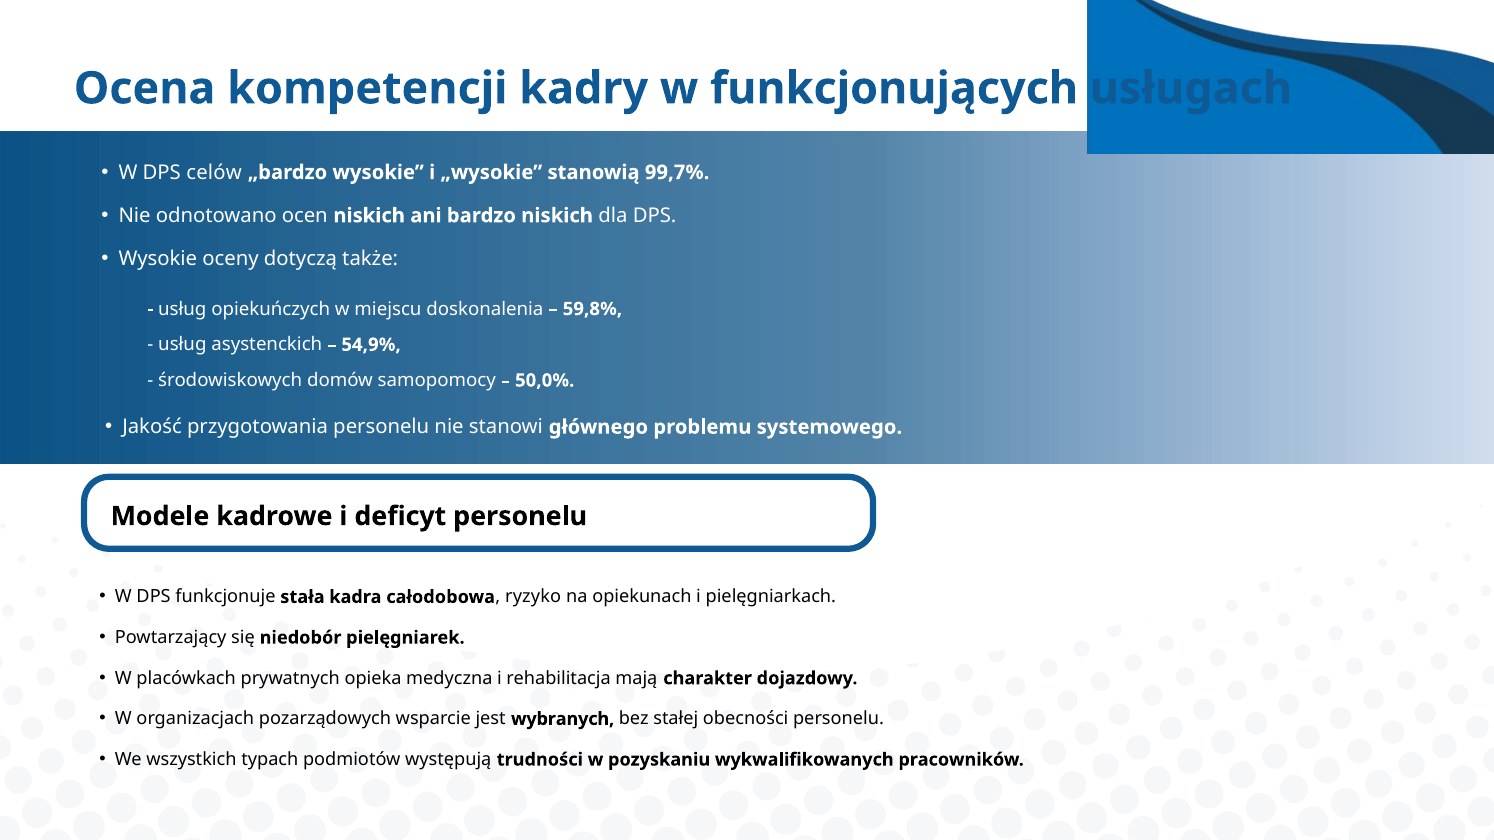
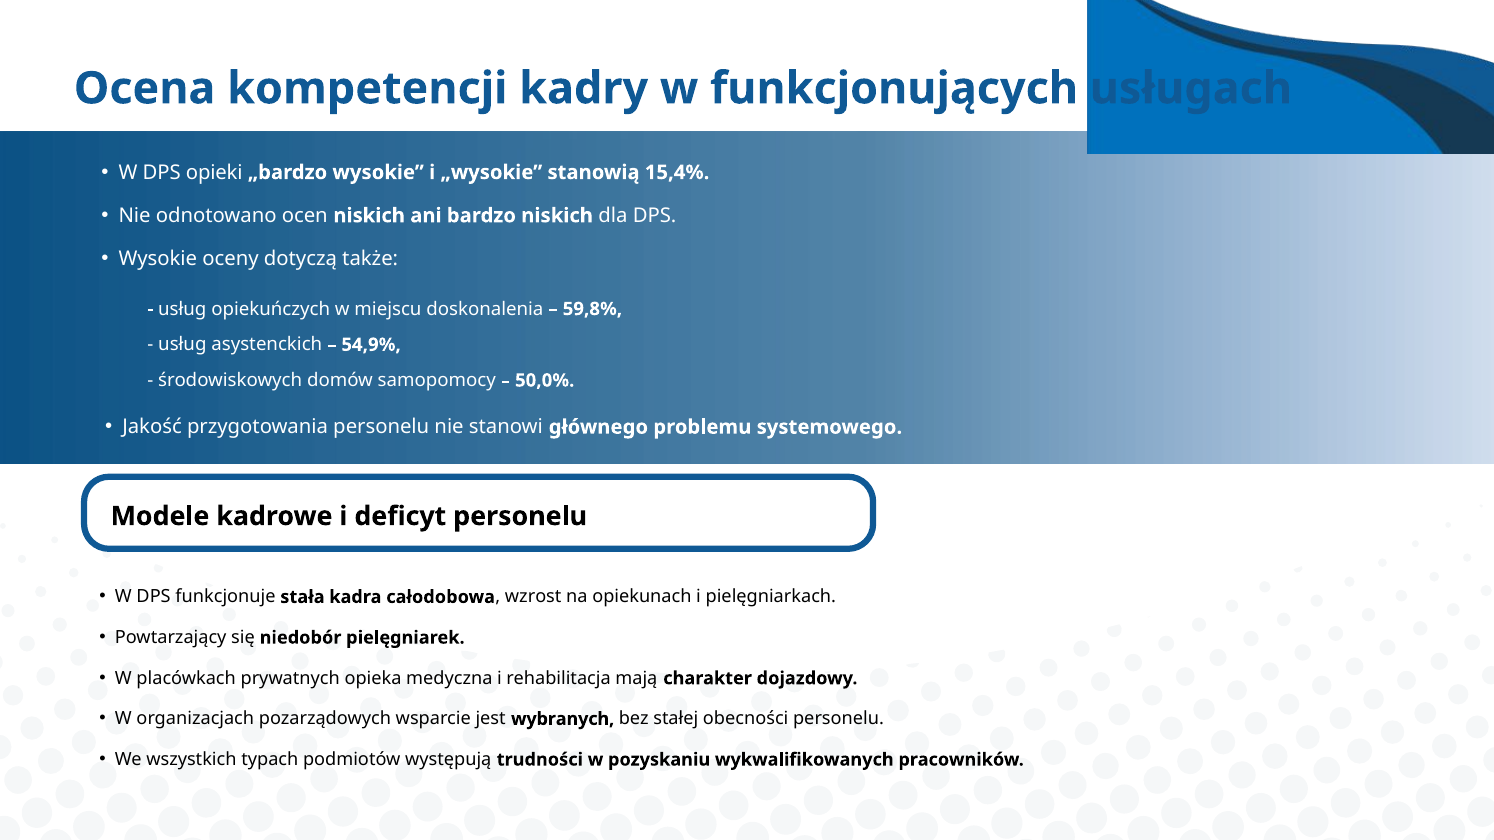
celów: celów -> opieki
99,7%: 99,7% -> 15,4%
ryzyko: ryzyko -> wzrost
